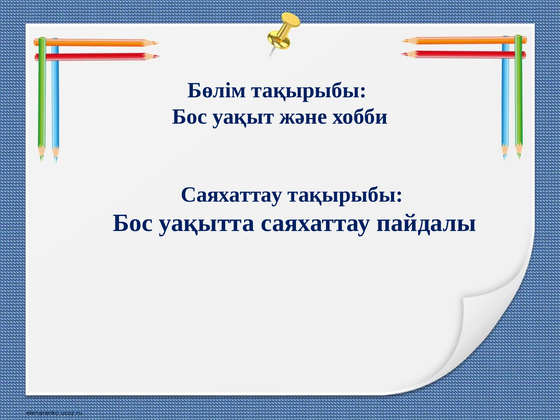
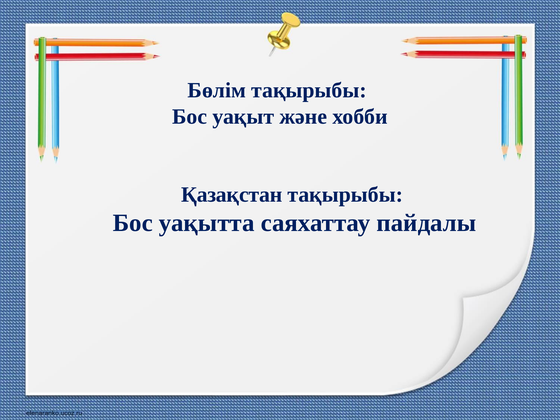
Саяхаттау at (232, 195): Саяхаттау -> Қазақстан
